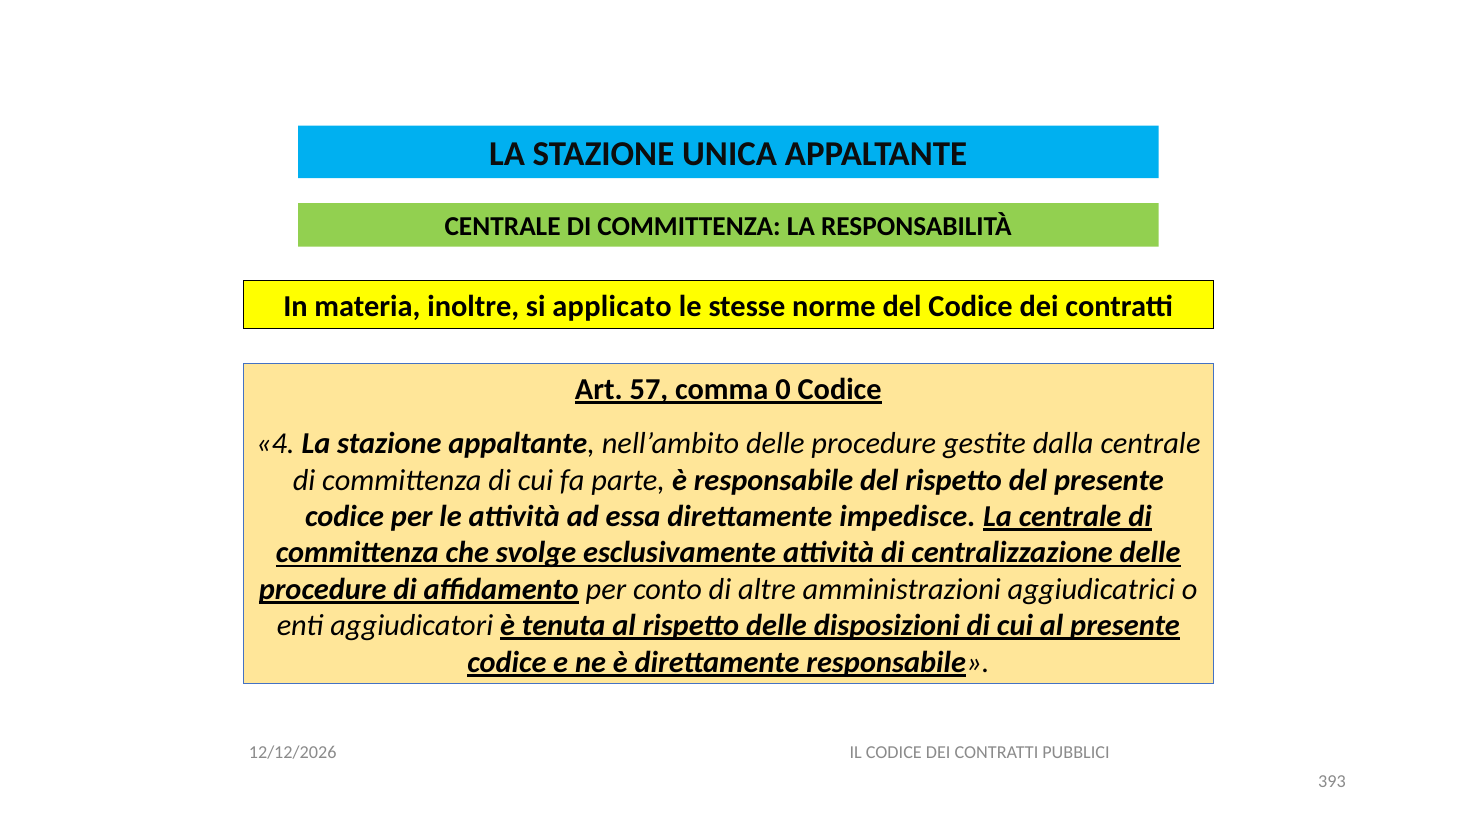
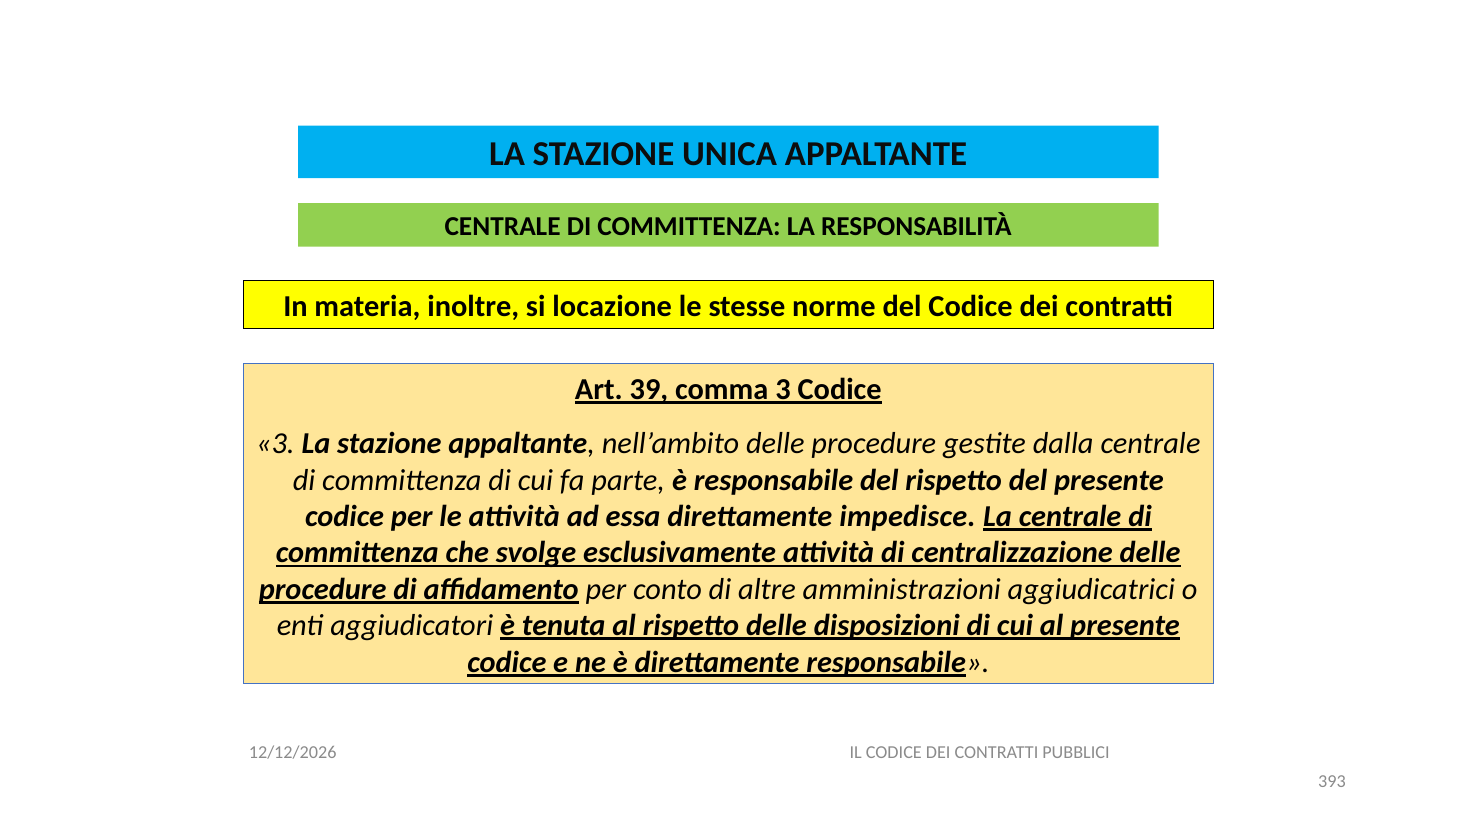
applicato: applicato -> locazione
57: 57 -> 39
comma 0: 0 -> 3
4 at (275, 444): 4 -> 3
